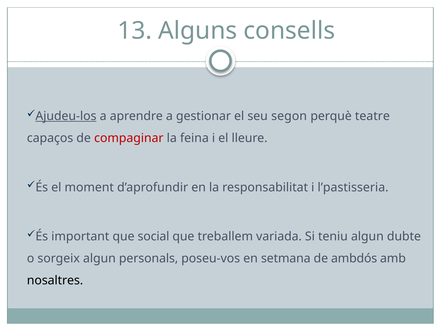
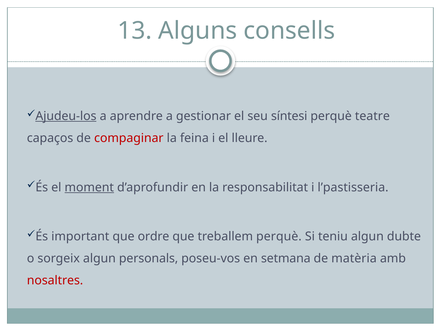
segon: segon -> síntesi
moment underline: none -> present
social: social -> ordre
treballem variada: variada -> perquè
ambdós: ambdós -> matèria
nosaltres colour: black -> red
